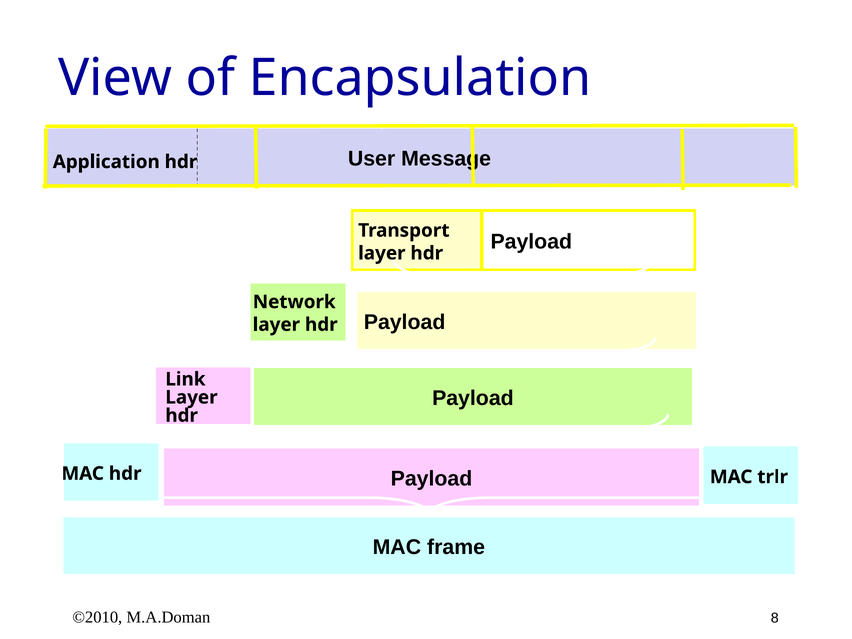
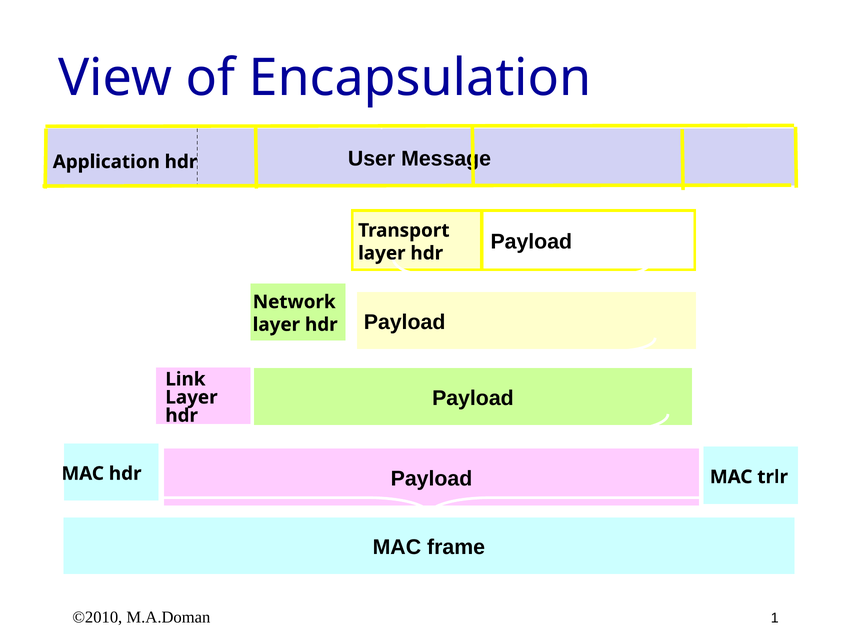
8: 8 -> 1
